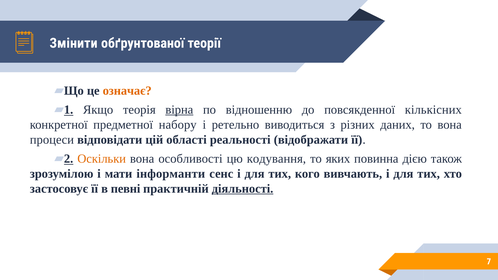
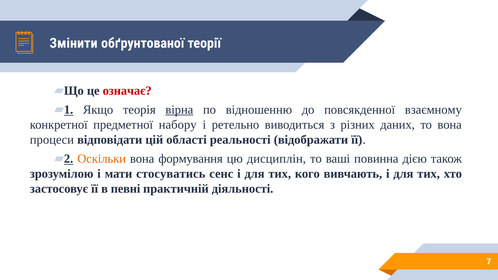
означає colour: orange -> red
кількісних: кількісних -> взаємному
особливості: особливості -> формування
кодування: кодування -> дисциплін
яких: яких -> ваші
інформанти: інформанти -> стосуватись
діяльності underline: present -> none
